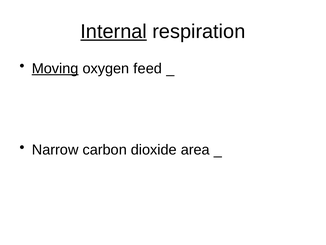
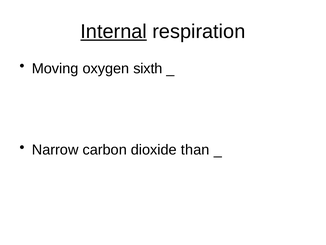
Moving underline: present -> none
feed: feed -> sixth
area: area -> than
